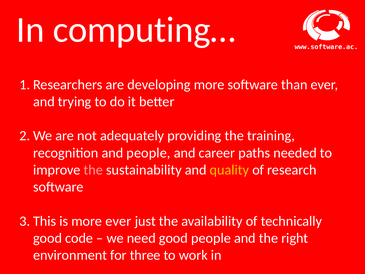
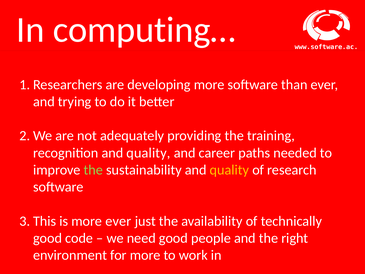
recognition and people: people -> quality
the at (93, 170) colour: pink -> light green
for three: three -> more
